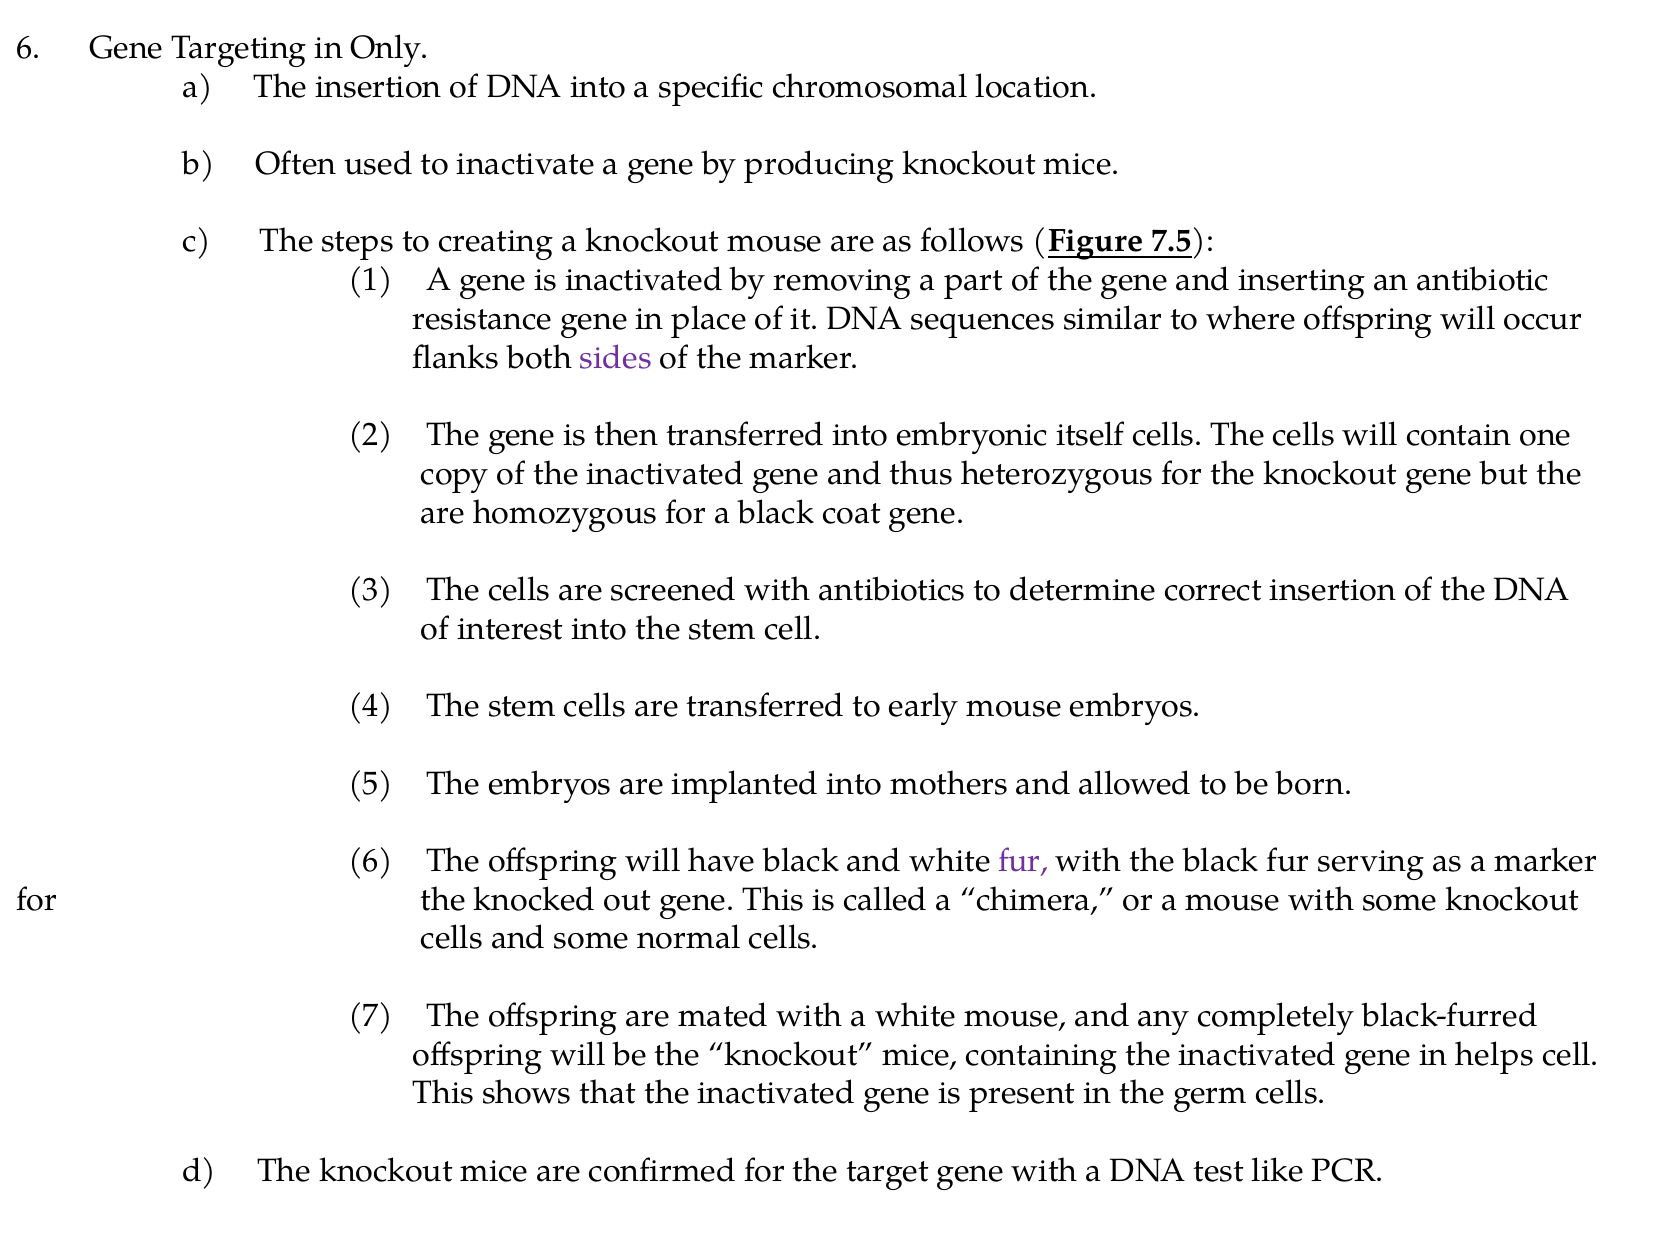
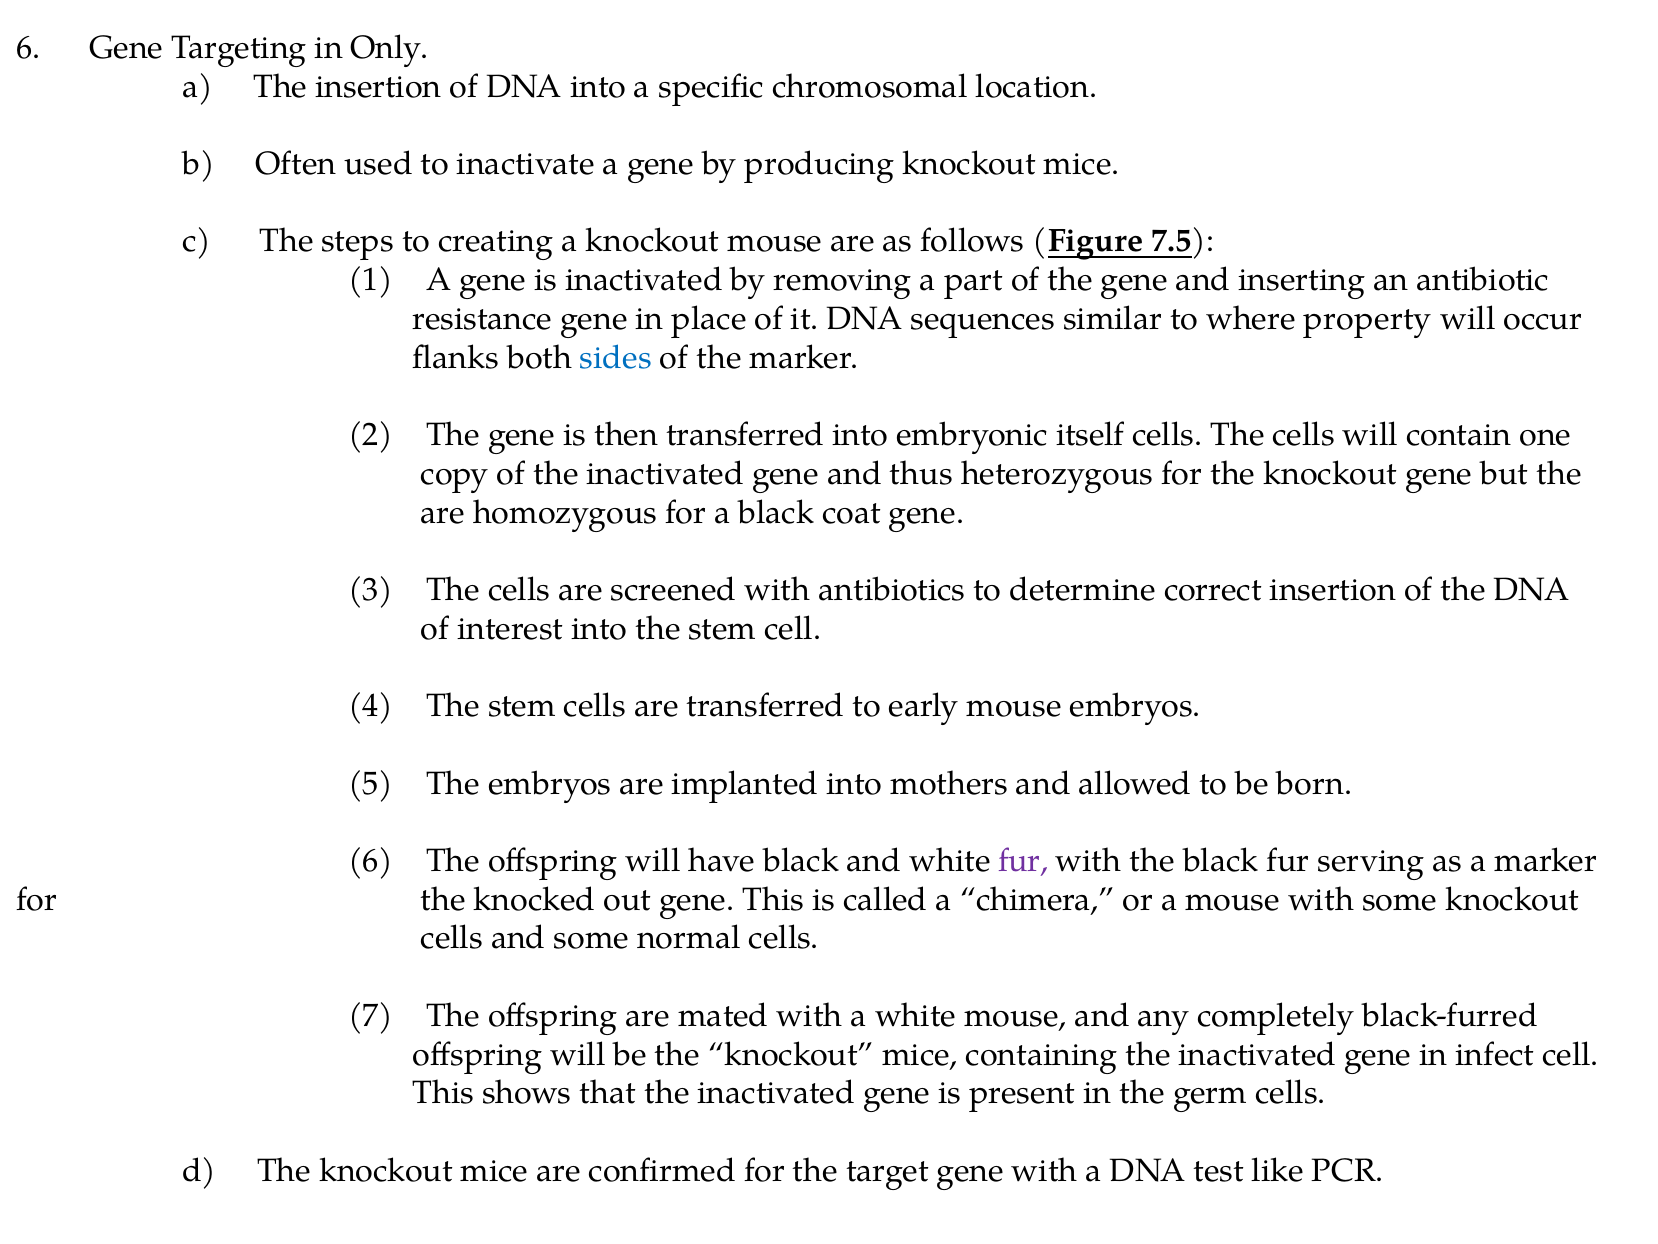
where offspring: offspring -> property
sides colour: purple -> blue
helps: helps -> infect
